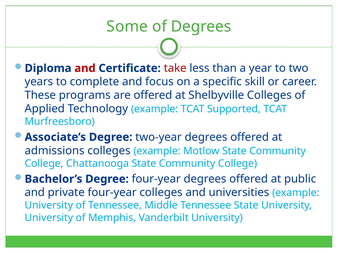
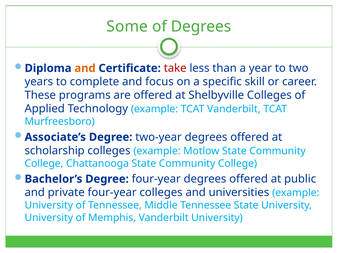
and at (85, 68) colour: red -> orange
TCAT Supported: Supported -> Vanderbilt
admissions: admissions -> scholarship
